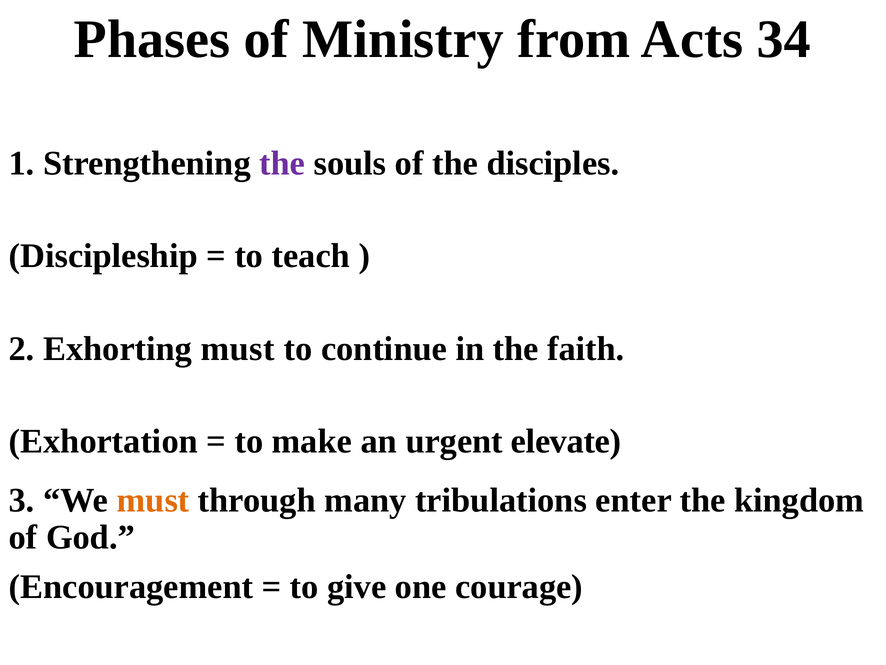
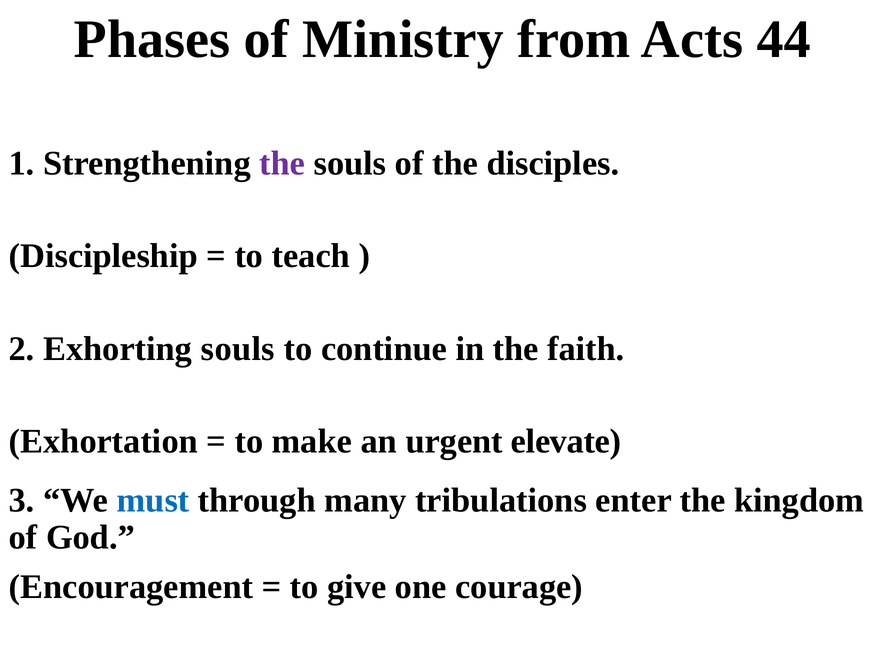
34: 34 -> 44
Exhorting must: must -> souls
must at (153, 500) colour: orange -> blue
